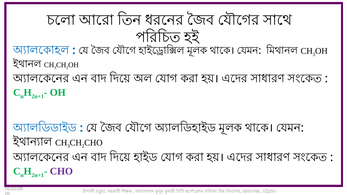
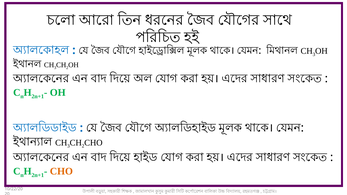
CHO at (61, 171) colour: purple -> orange
